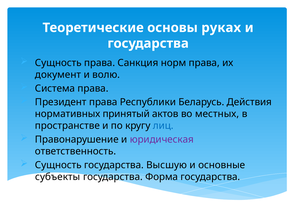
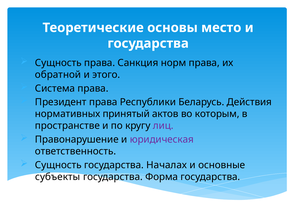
руках: руках -> место
документ: документ -> обратной
волю: волю -> этого
местных: местных -> которым
лиц colour: blue -> purple
Высшую: Высшую -> Началах
